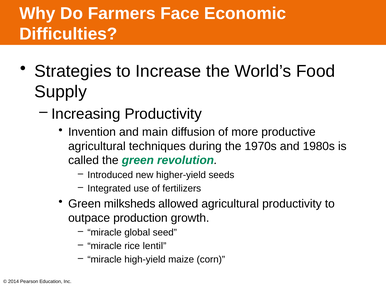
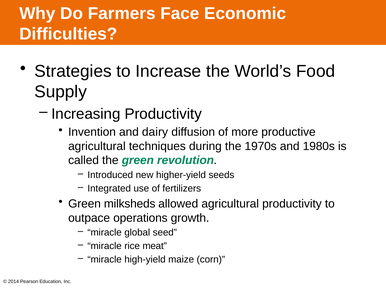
main: main -> dairy
production: production -> operations
lentil: lentil -> meat
